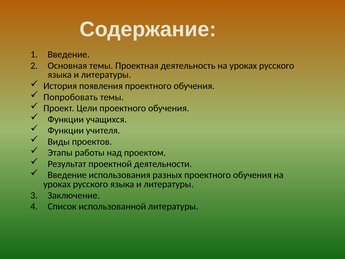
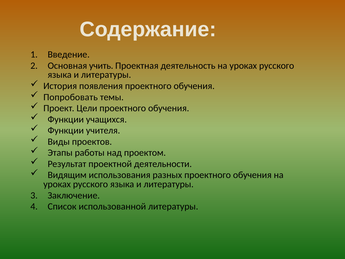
Основная темы: темы -> учить
Введение at (67, 175): Введение -> Видящим
